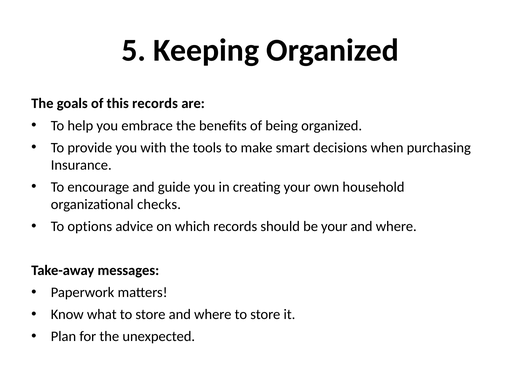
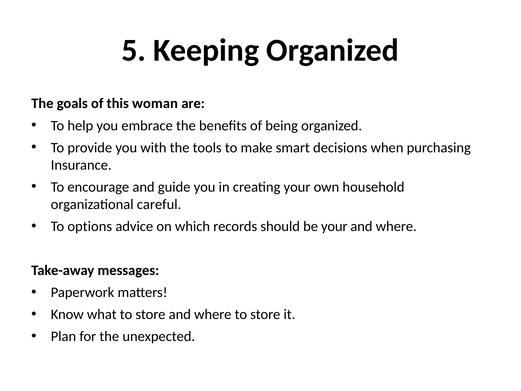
this records: records -> woman
checks: checks -> careful
